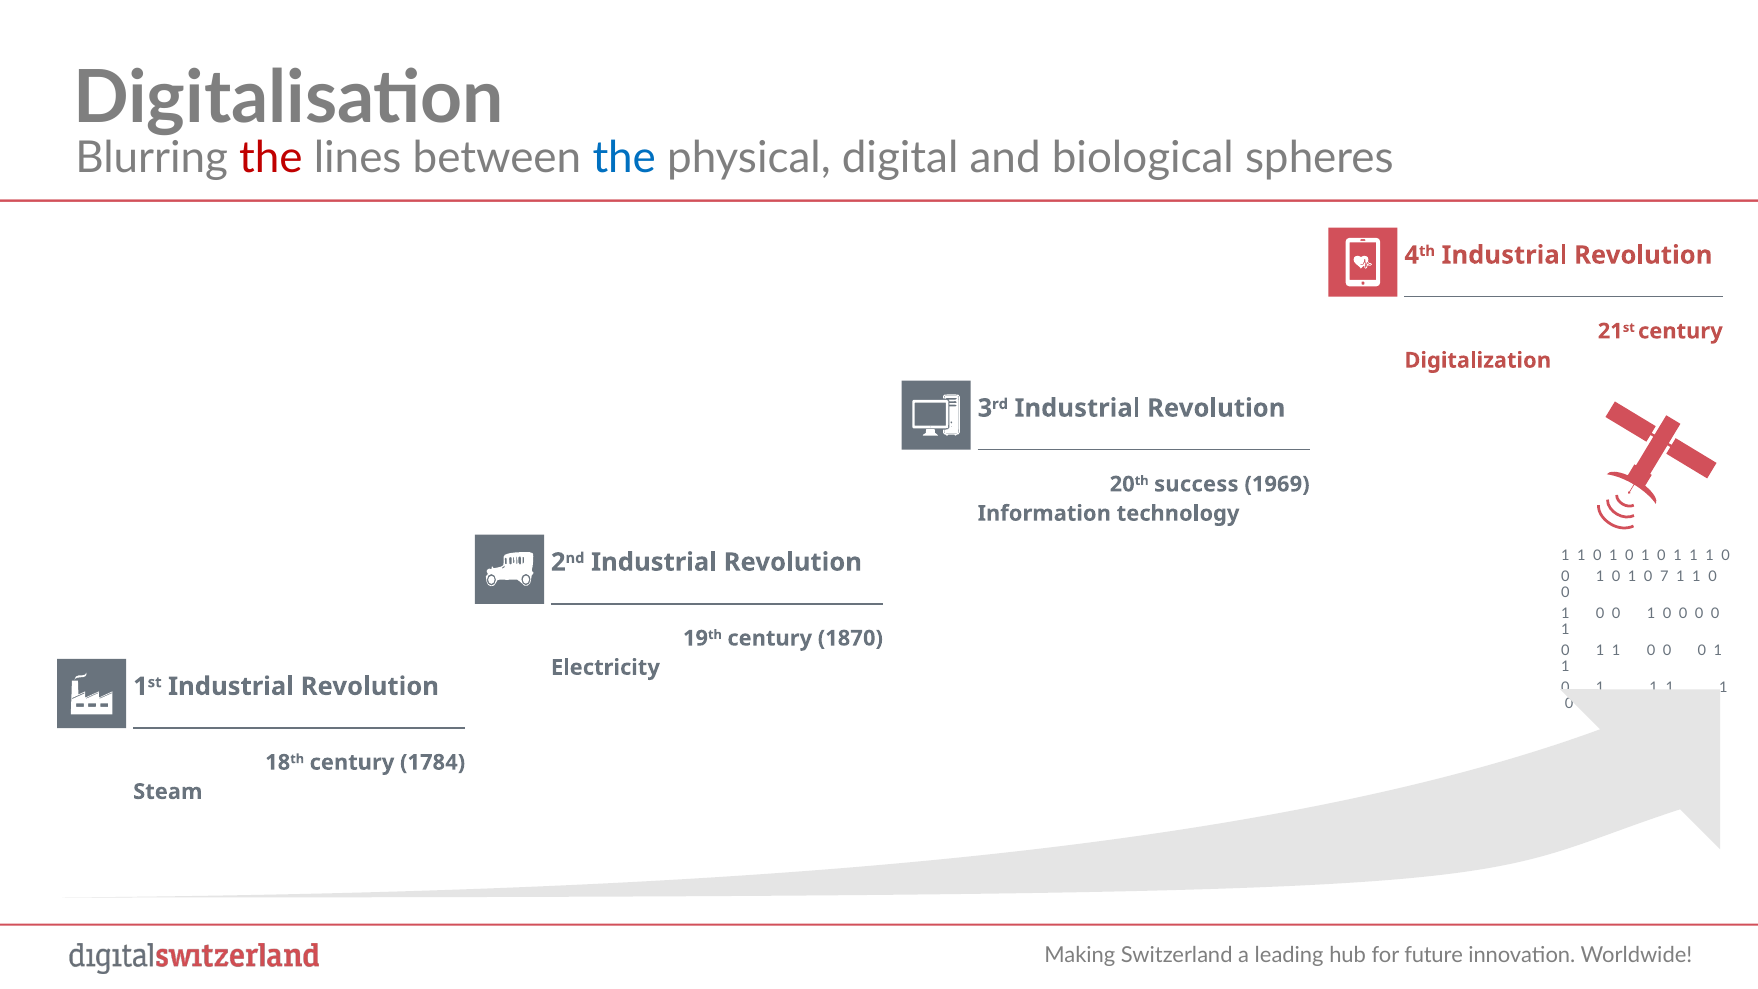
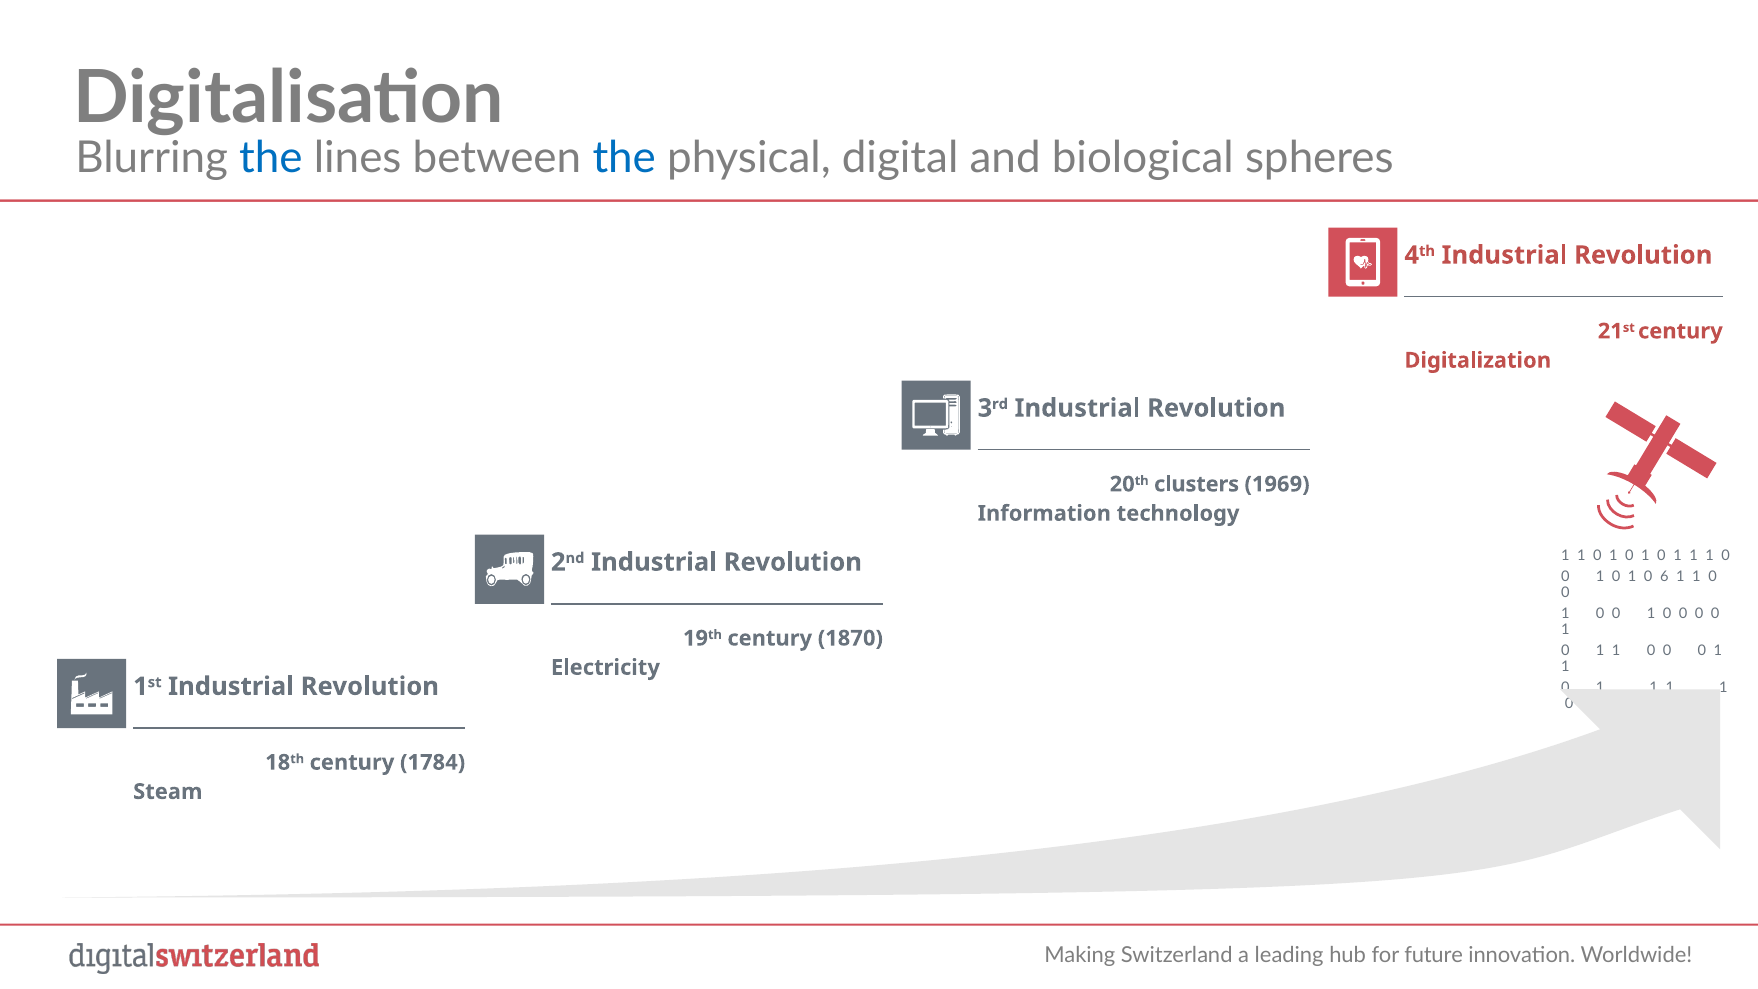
the at (271, 158) colour: red -> blue
success: success -> clusters
7: 7 -> 6
